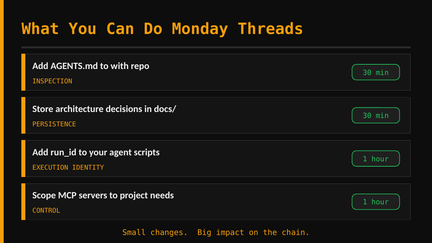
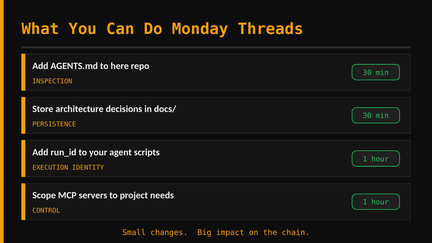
with: with -> here
